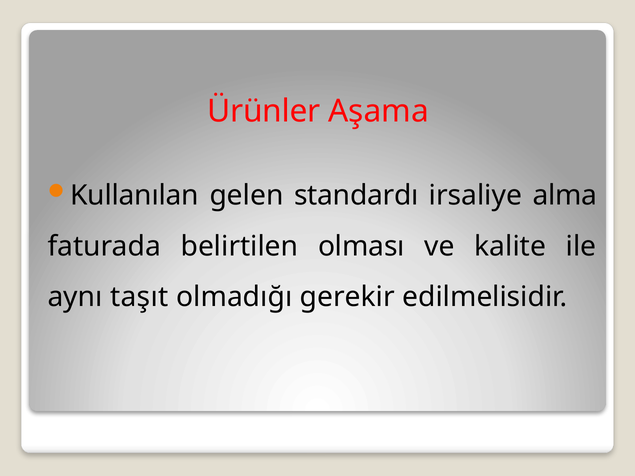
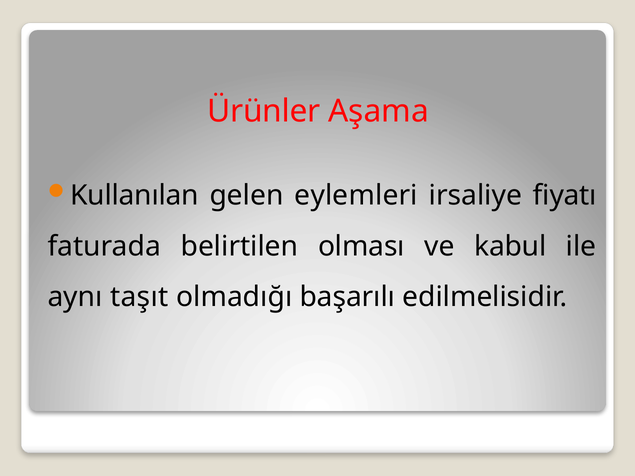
standardı: standardı -> eylemleri
alma: alma -> fiyatı
kalite: kalite -> kabul
gerekir: gerekir -> başarılı
